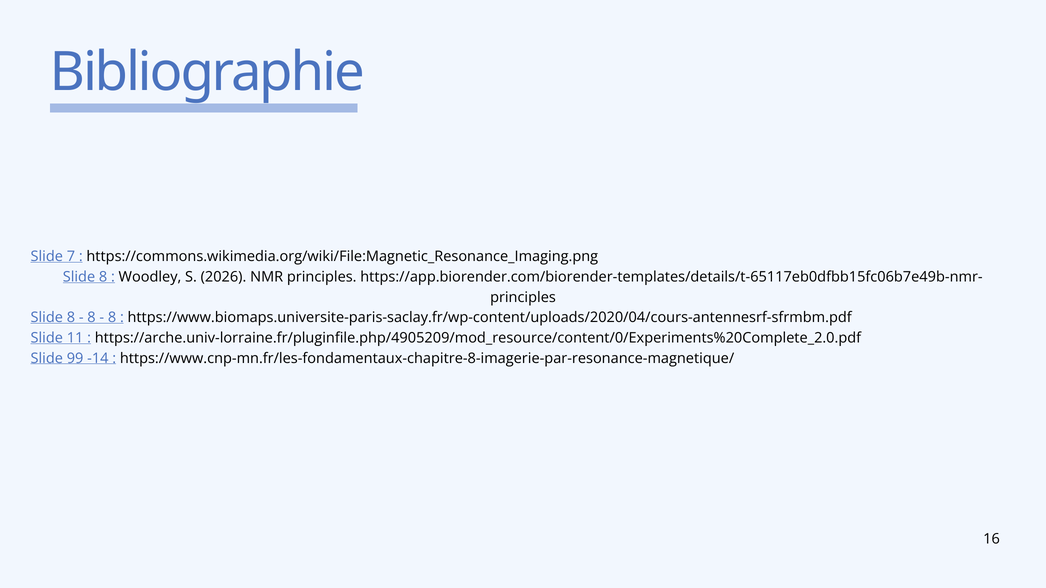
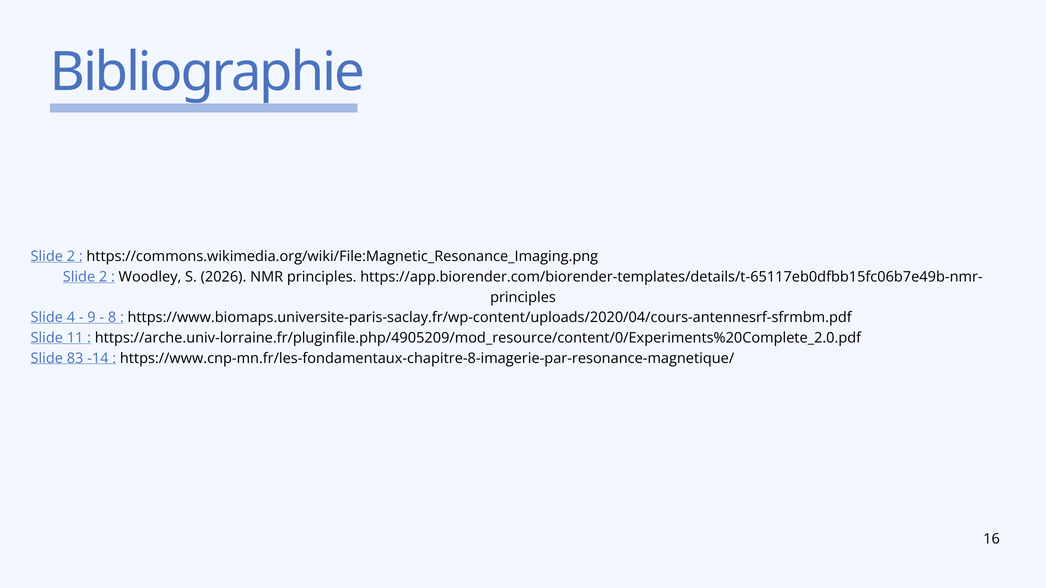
7 at (71, 257): 7 -> 2
8 at (103, 277): 8 -> 2
8 at (71, 318): 8 -> 4
8 at (92, 318): 8 -> 9
99: 99 -> 83
